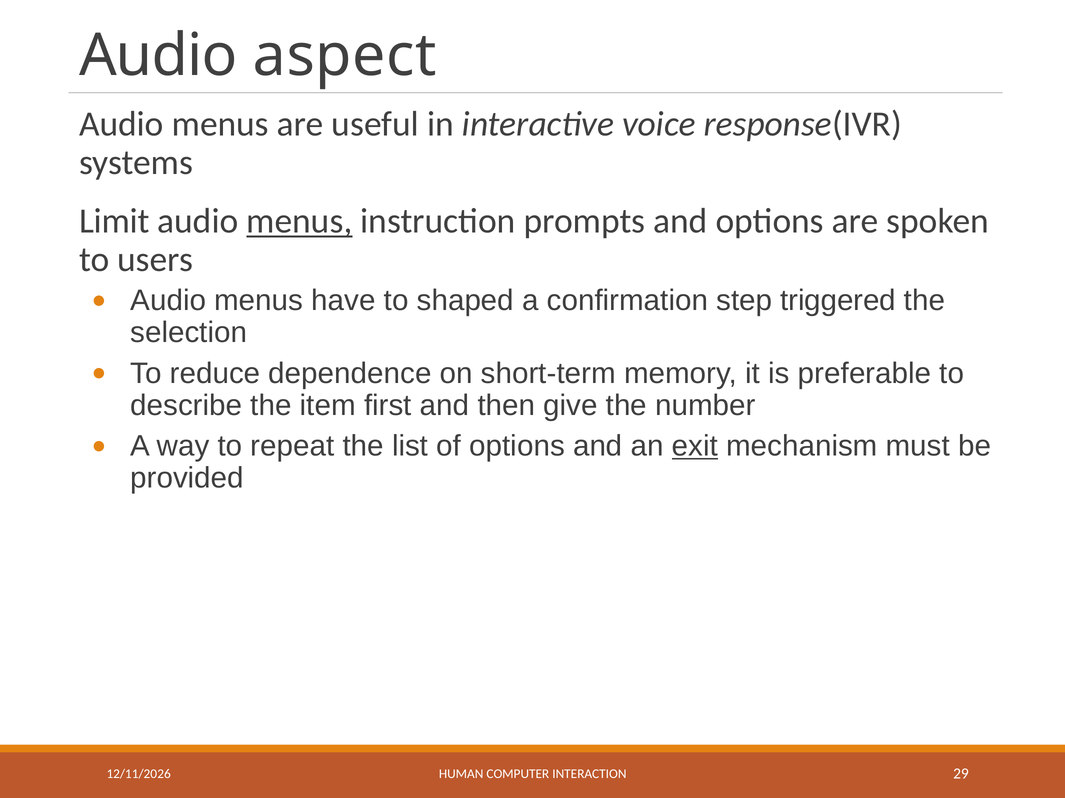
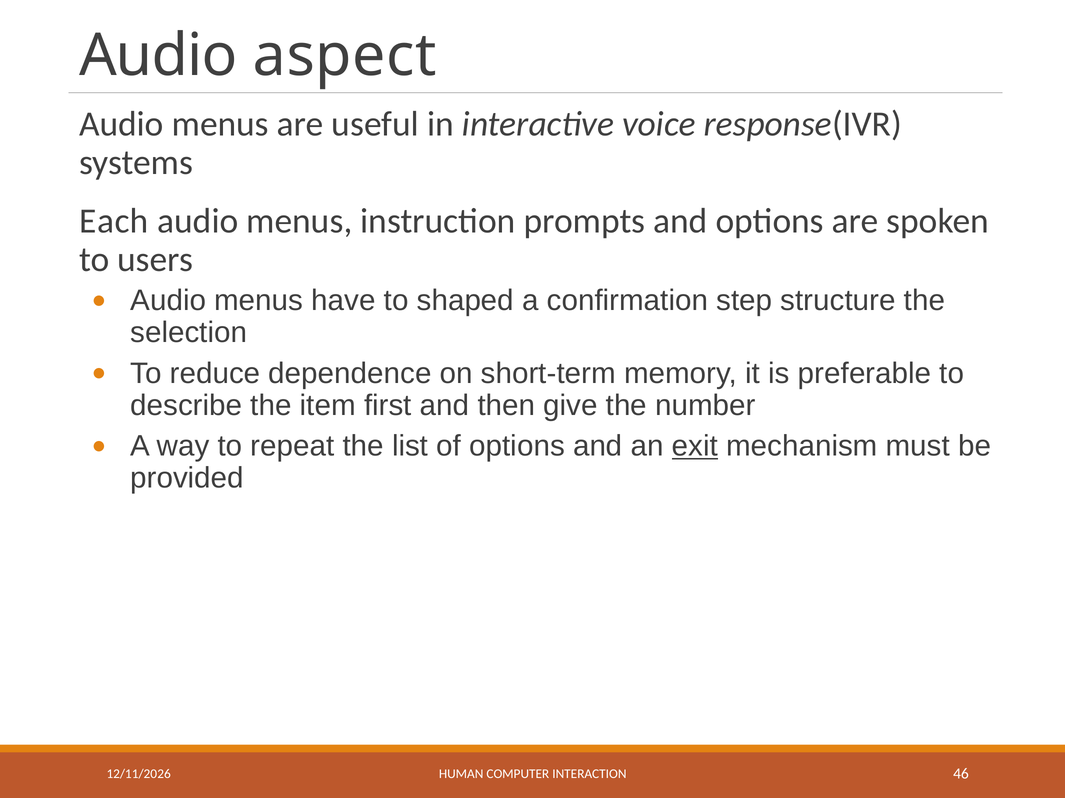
Limit: Limit -> Each
menus at (299, 221) underline: present -> none
triggered: triggered -> structure
29: 29 -> 46
